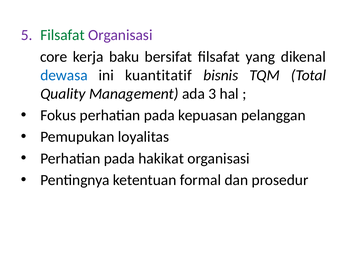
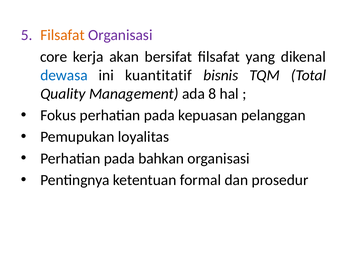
Filsafat at (63, 35) colour: green -> orange
baku: baku -> akan
3: 3 -> 8
hakikat: hakikat -> bahkan
